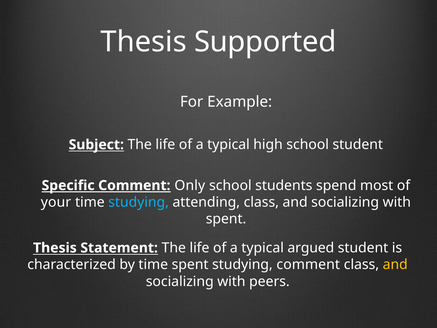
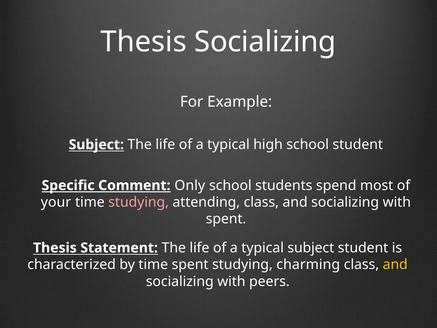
Thesis Supported: Supported -> Socializing
studying at (139, 202) colour: light blue -> pink
typical argued: argued -> subject
studying comment: comment -> charming
